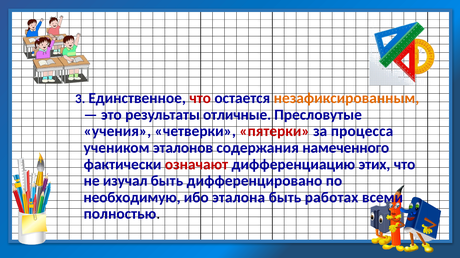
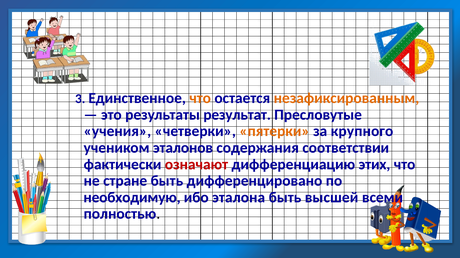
что at (200, 99) colour: red -> orange
отличные: отличные -> результат
пятерки colour: red -> orange
процесса: процесса -> крупного
намеченного: намеченного -> соответствии
изучал: изучал -> стране
работах: работах -> высшей
